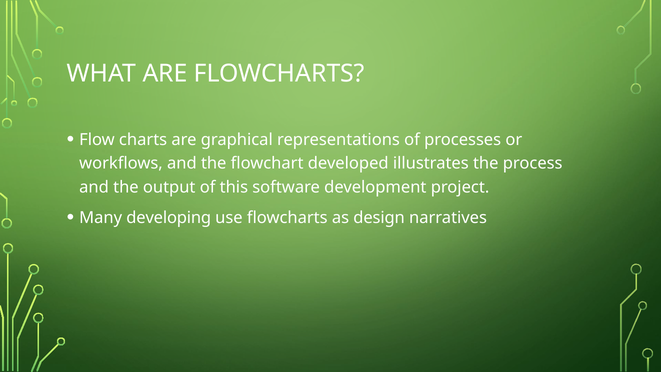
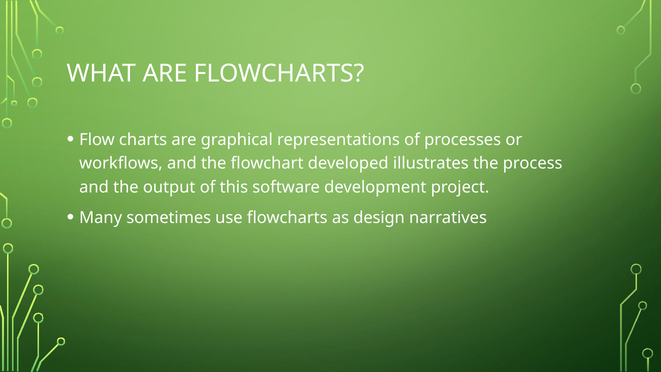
developing: developing -> sometimes
